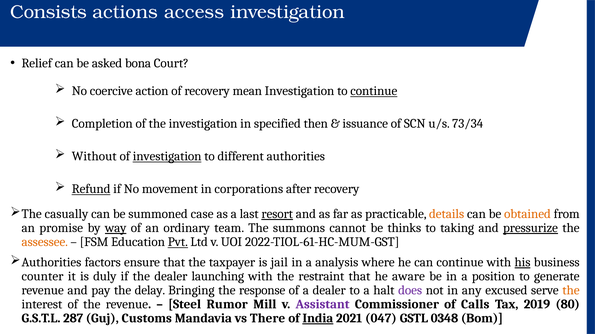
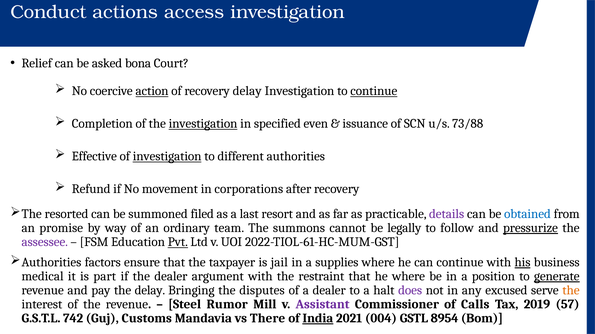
Consists: Consists -> Conduct
action underline: none -> present
recovery mean: mean -> delay
investigation at (203, 124) underline: none -> present
then: then -> even
73/34: 73/34 -> 73/88
Without: Without -> Effective
Refund underline: present -> none
casually: casually -> resorted
case: case -> filed
resort underline: present -> none
details colour: orange -> purple
obtained colour: orange -> blue
way underline: present -> none
thinks: thinks -> legally
taking: taking -> follow
assessee colour: orange -> purple
analysis: analysis -> supplies
counter: counter -> medical
duly: duly -> part
launching: launching -> argument
he aware: aware -> where
generate underline: none -> present
response: response -> disputes
80: 80 -> 57
287: 287 -> 742
047: 047 -> 004
0348: 0348 -> 8954
